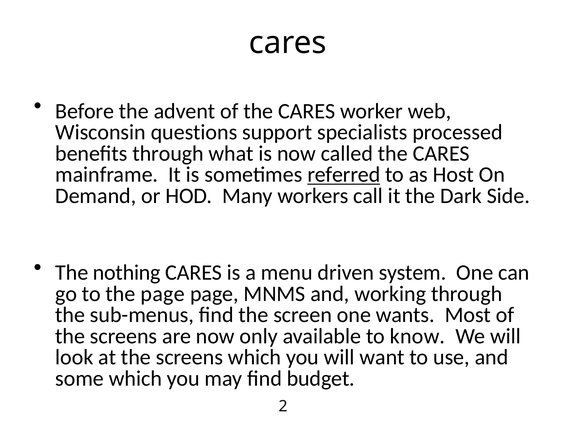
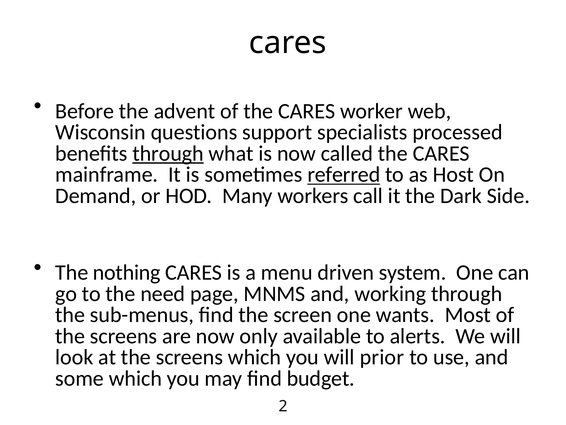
through at (168, 153) underline: none -> present
the page: page -> need
know: know -> alerts
want: want -> prior
